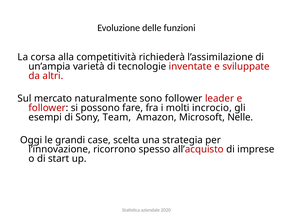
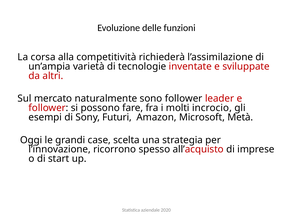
Team: Team -> Futuri
Nelle: Nelle -> Metà
